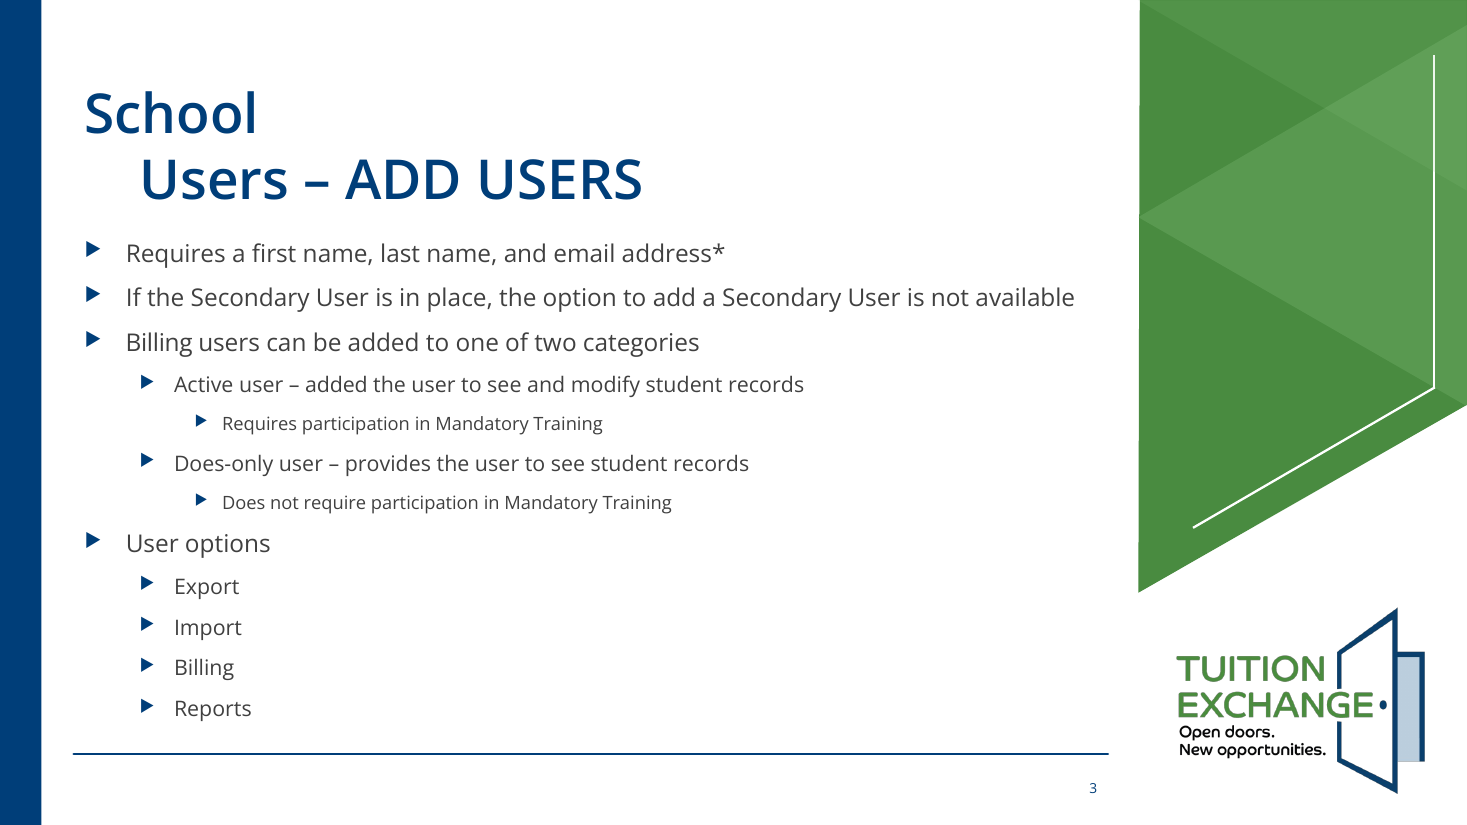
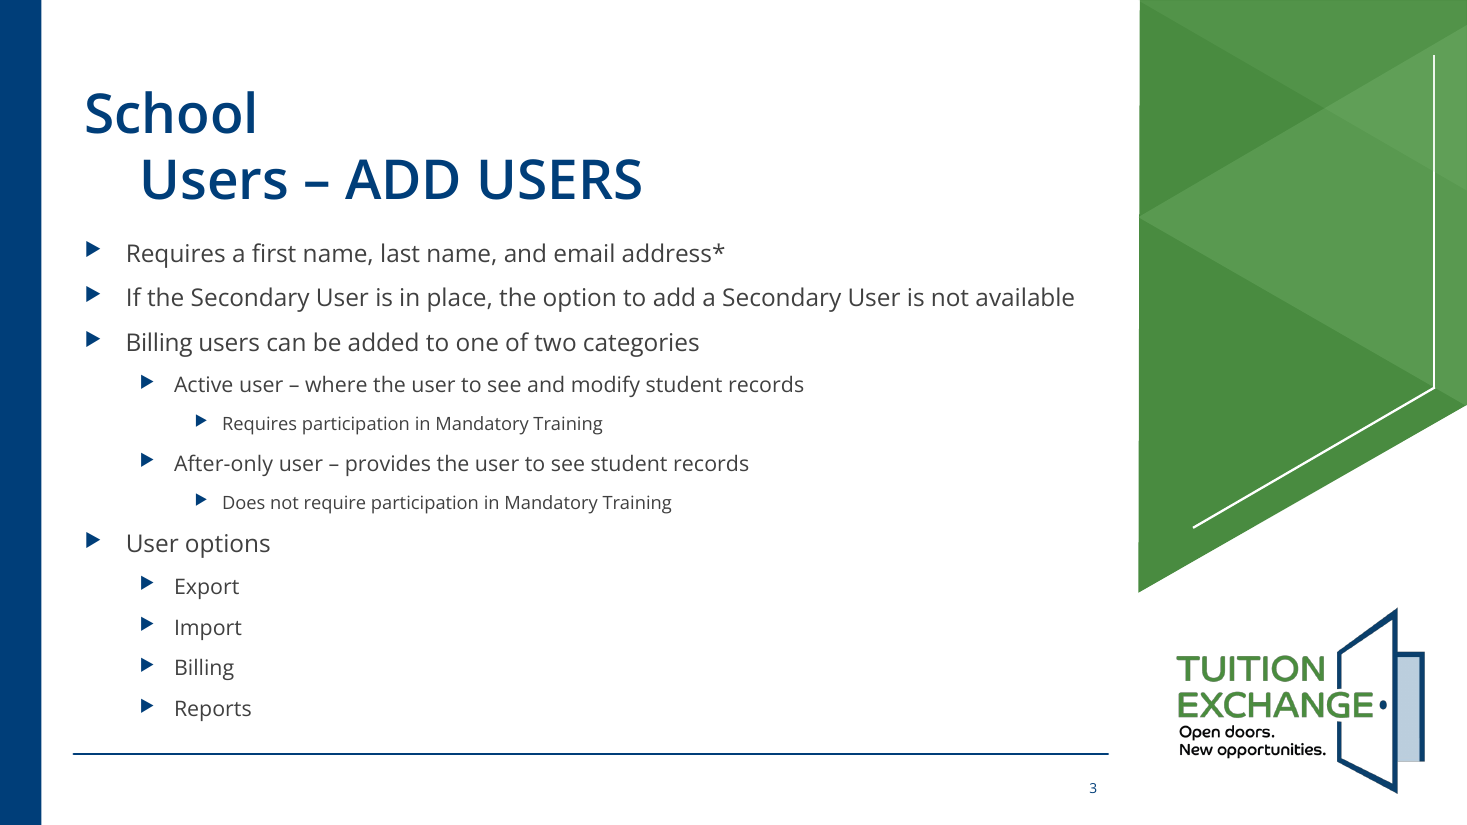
added at (336, 386): added -> where
Does-only: Does-only -> After-only
